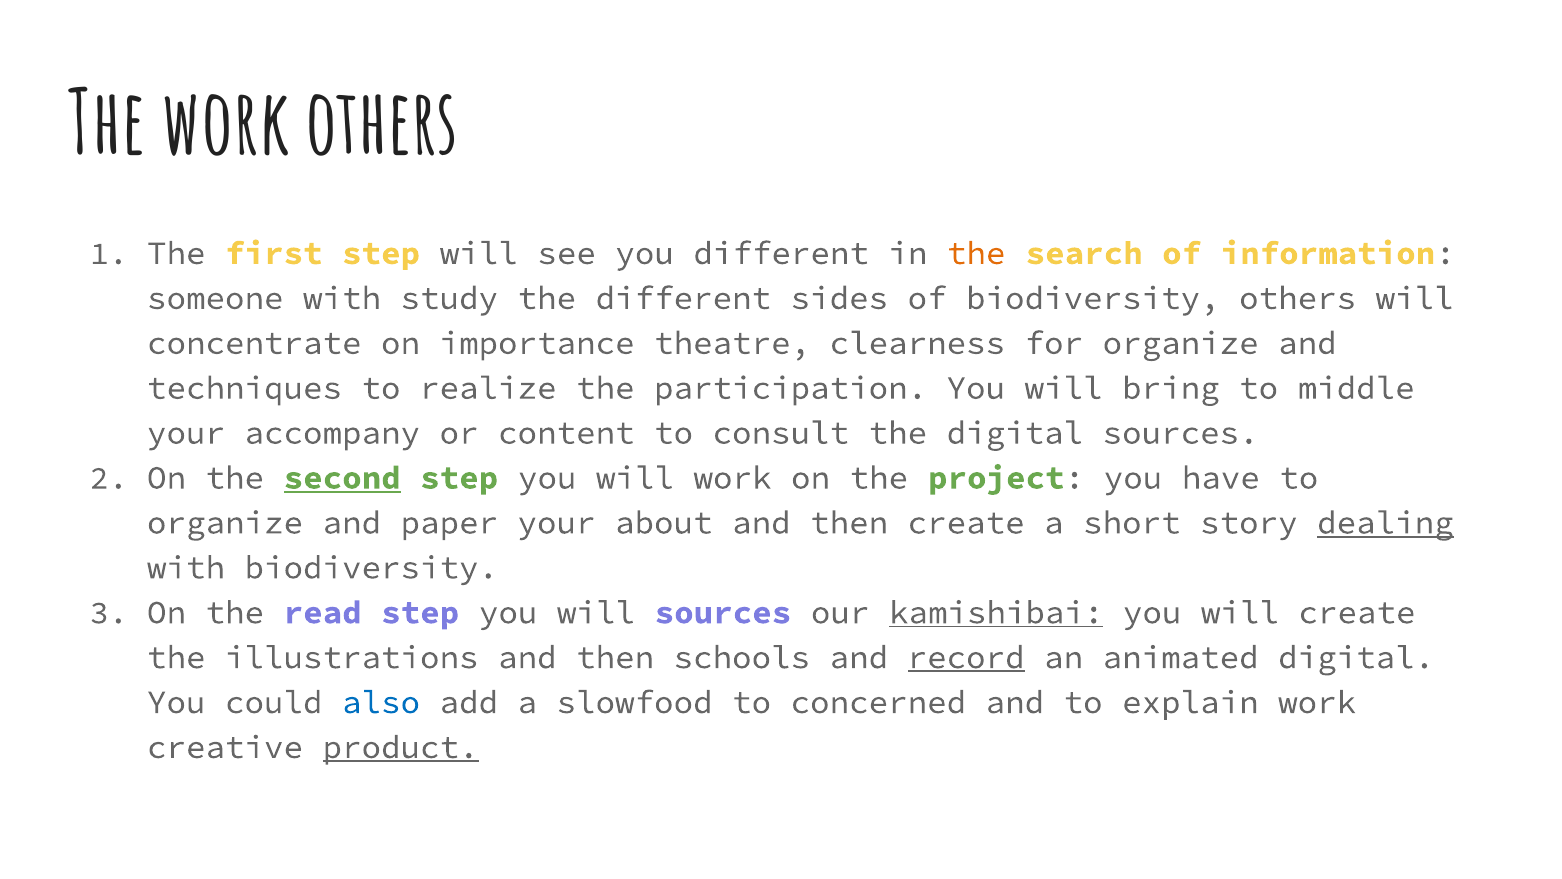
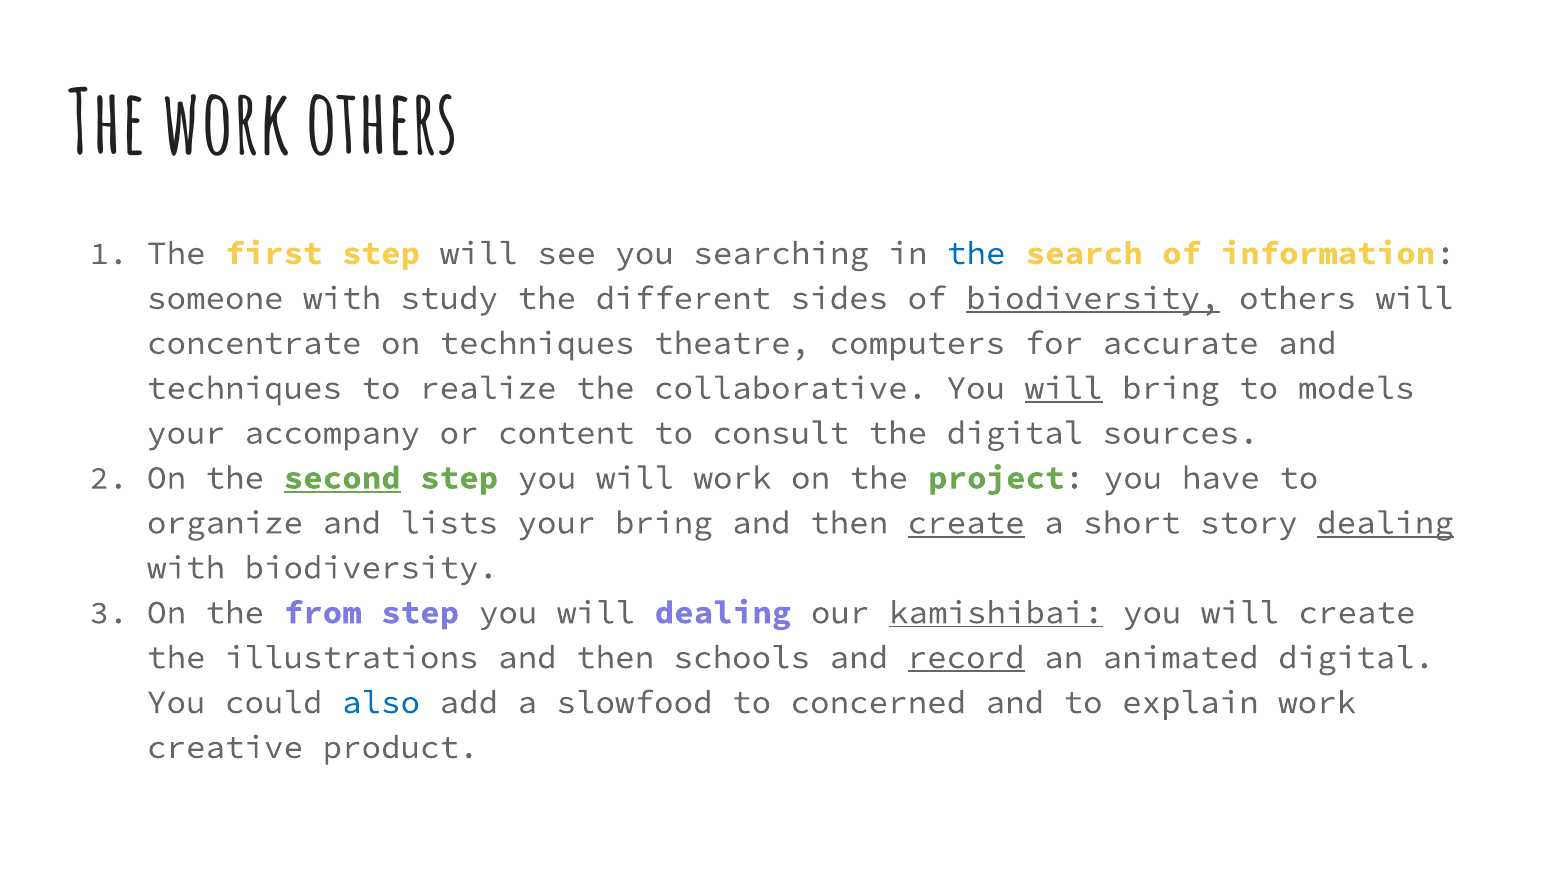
you different: different -> searching
the at (976, 253) colour: orange -> blue
biodiversity at (1093, 298) underline: none -> present
on importance: importance -> techniques
clearness: clearness -> computers
for organize: organize -> accurate
participation: participation -> collaborative
will at (1064, 388) underline: none -> present
middle: middle -> models
paper: paper -> lists
your about: about -> bring
create at (966, 522) underline: none -> present
read: read -> from
will sources: sources -> dealing
product underline: present -> none
